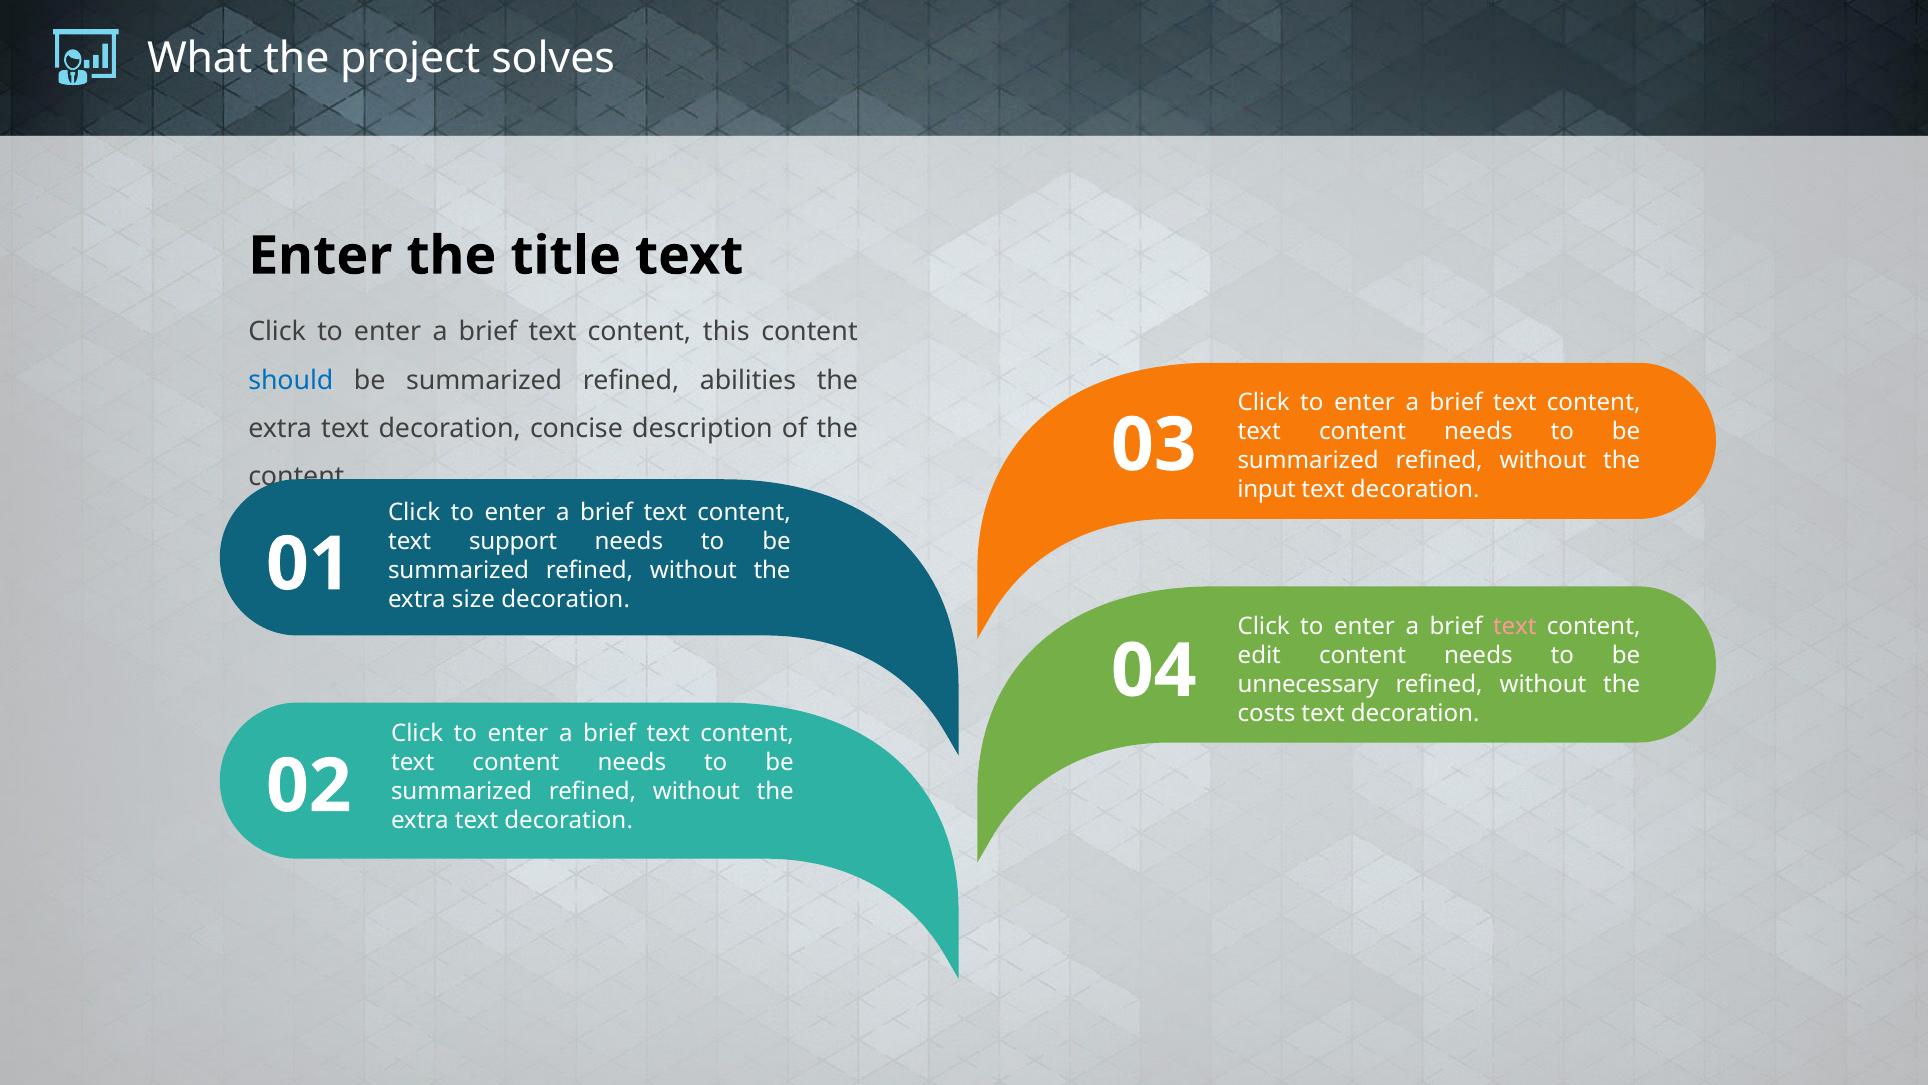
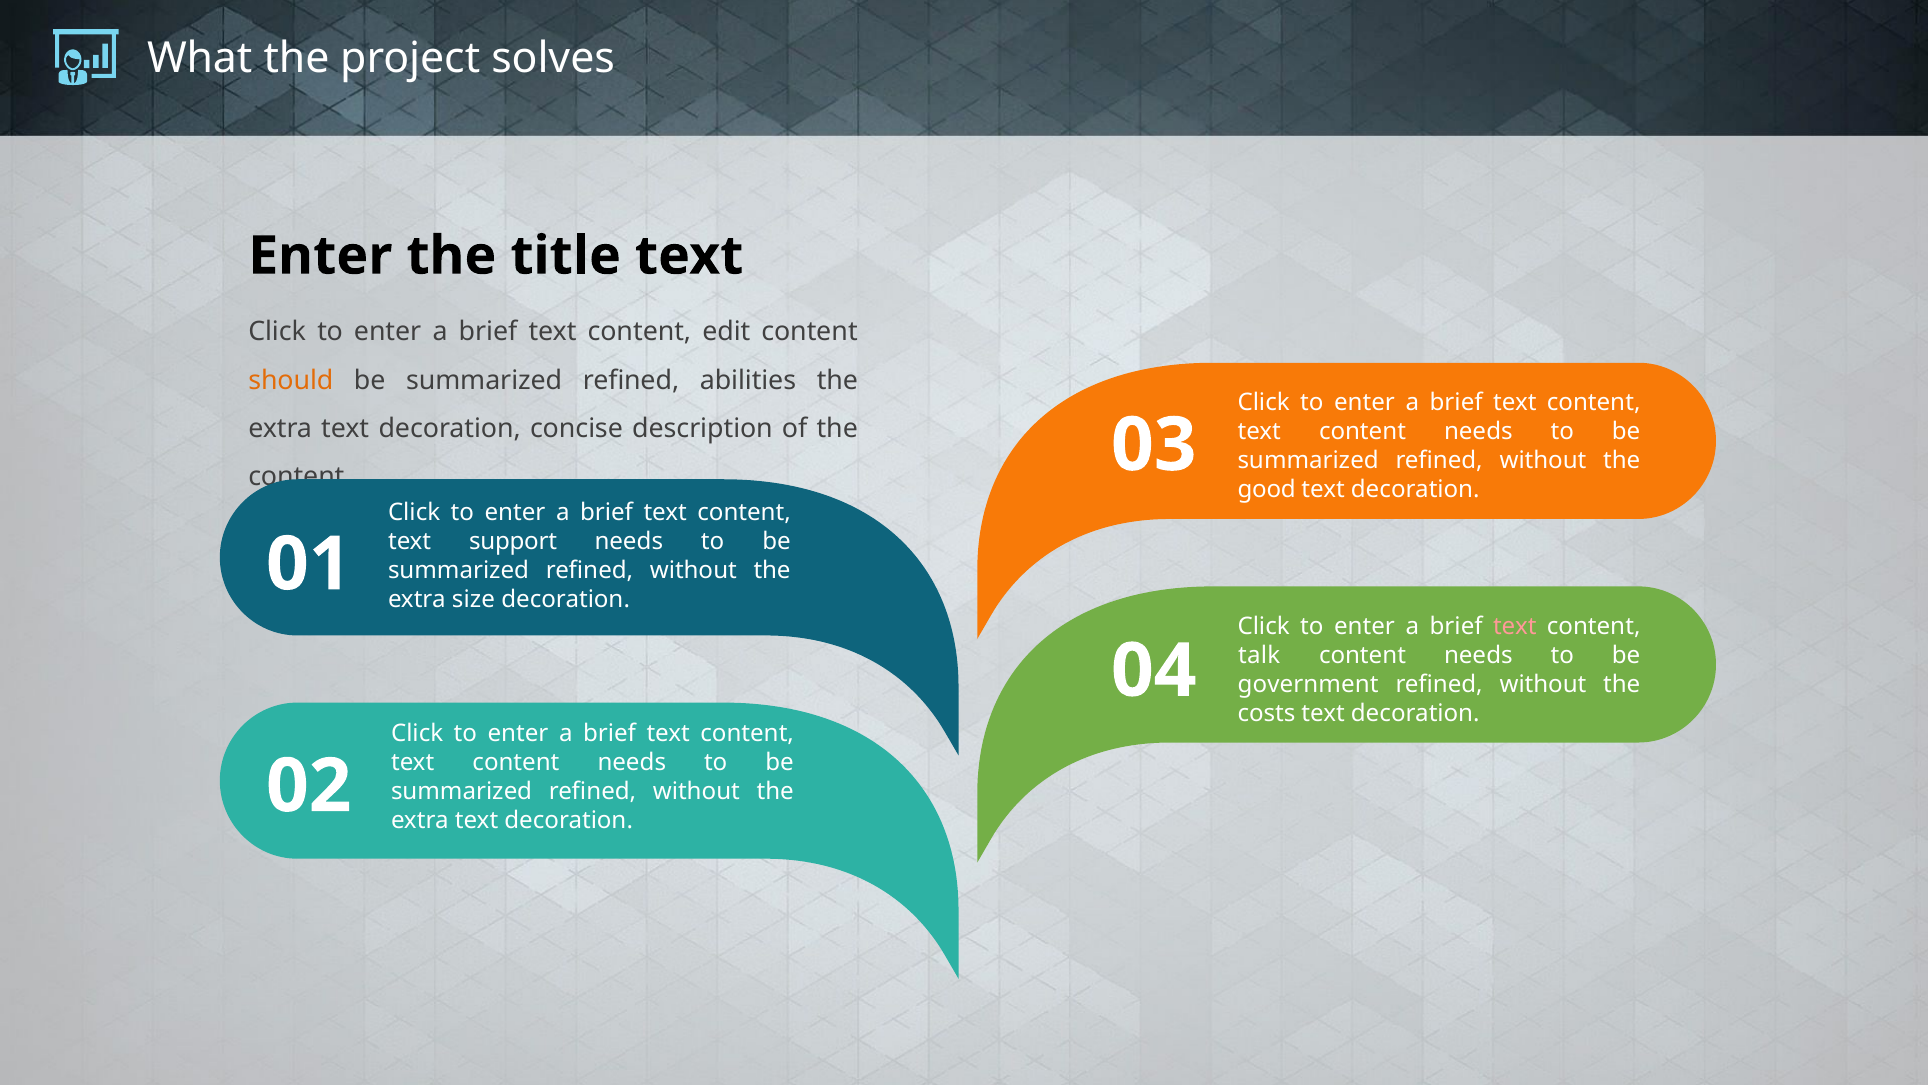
this: this -> edit
should colour: blue -> orange
input: input -> good
edit: edit -> talk
unnecessary: unnecessary -> government
